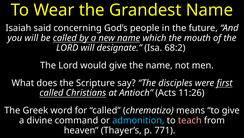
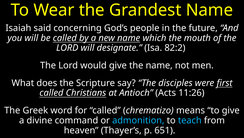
68:2: 68:2 -> 82:2
teach colour: pink -> light blue
771: 771 -> 651
